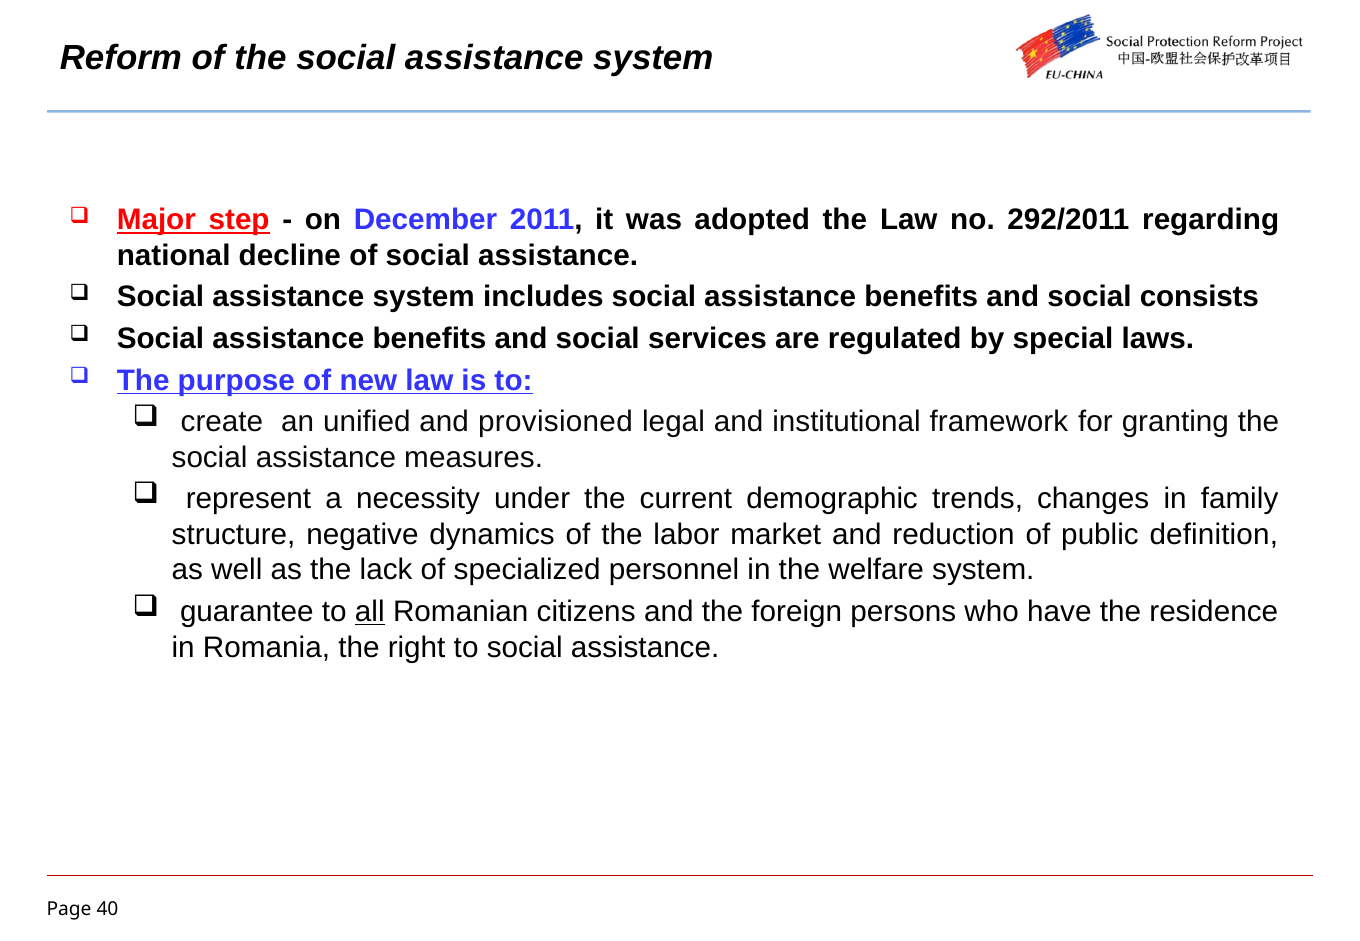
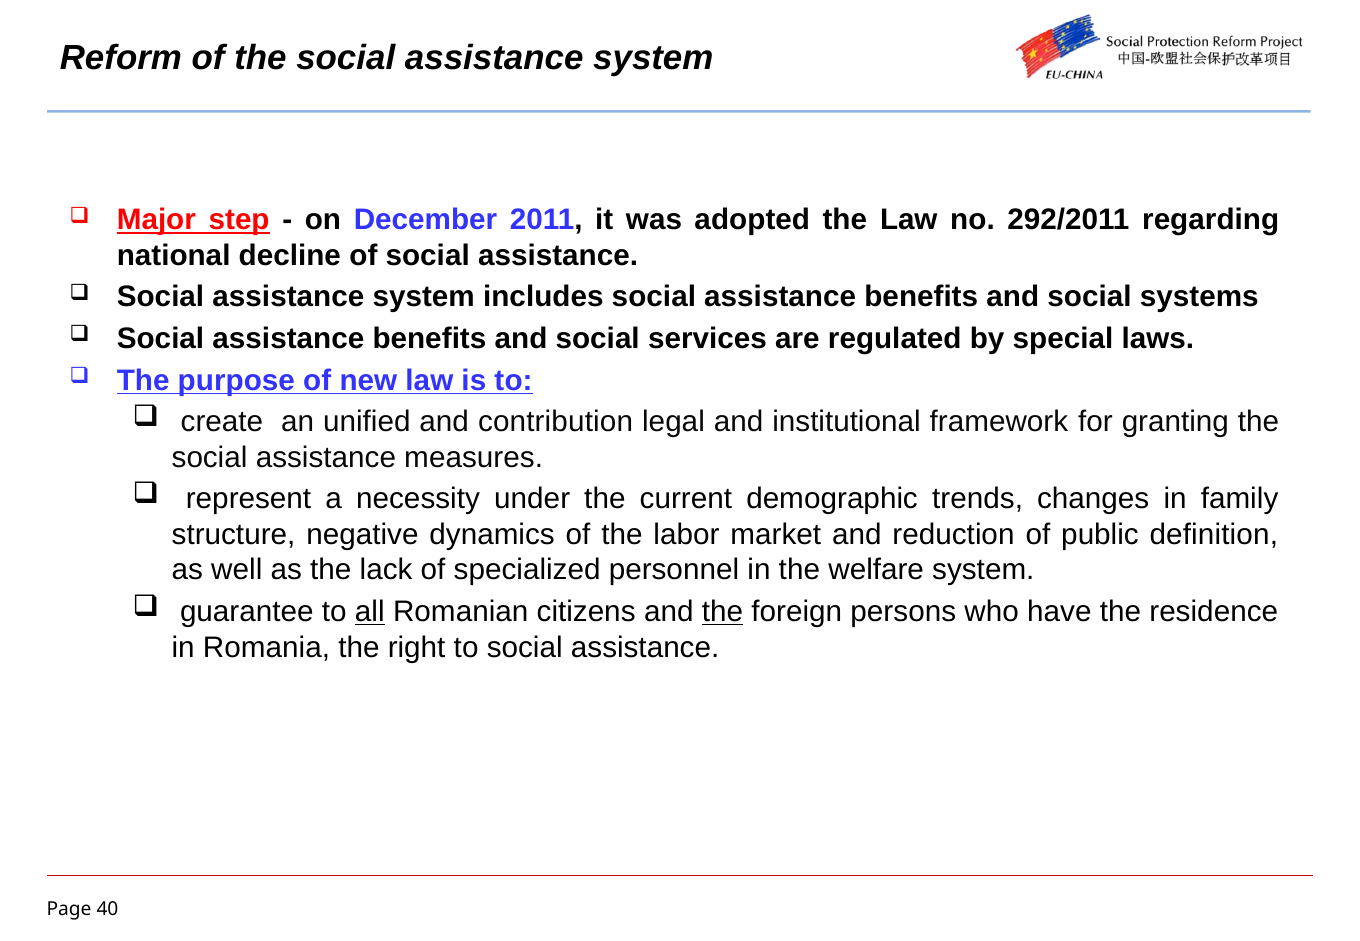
consists: consists -> systems
provisioned: provisioned -> contribution
the at (722, 612) underline: none -> present
